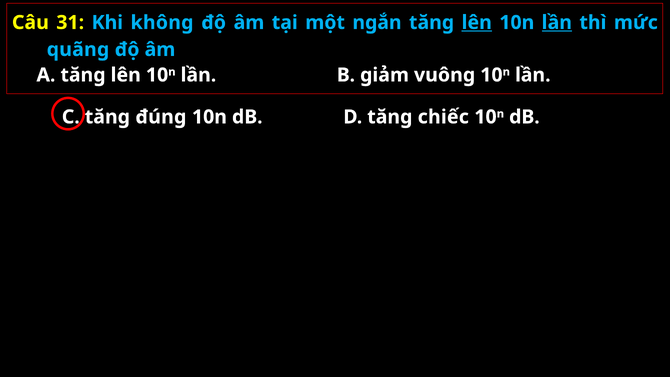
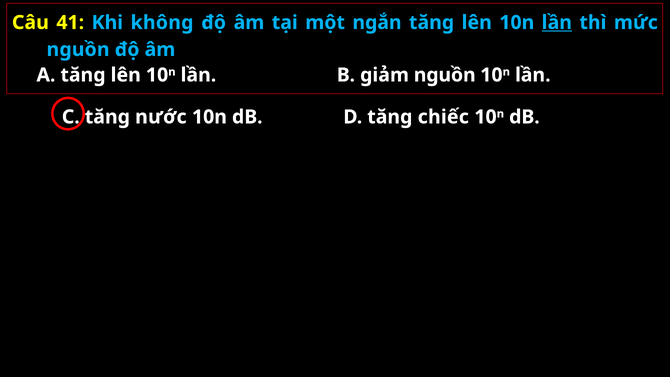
31: 31 -> 41
lên at (477, 23) underline: present -> none
quãng at (78, 50): quãng -> nguồn
giảm vuông: vuông -> nguồn
đúng: đúng -> nước
